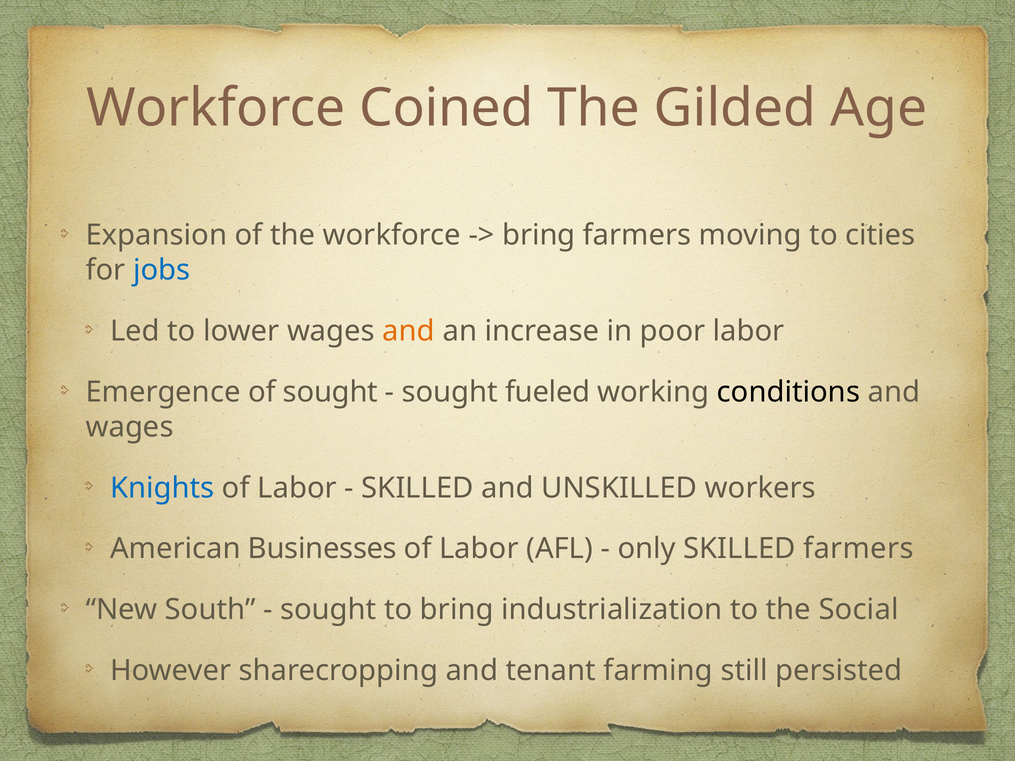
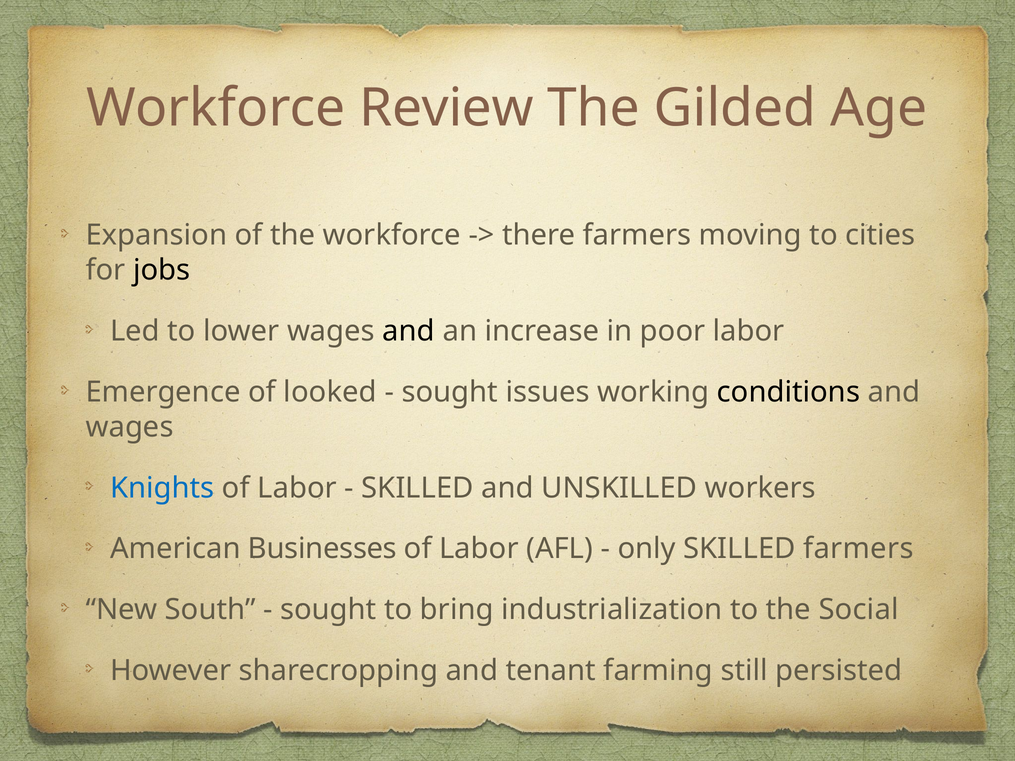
Coined: Coined -> Review
bring at (539, 235): bring -> there
jobs colour: blue -> black
and at (409, 331) colour: orange -> black
of sought: sought -> looked
fueled: fueled -> issues
